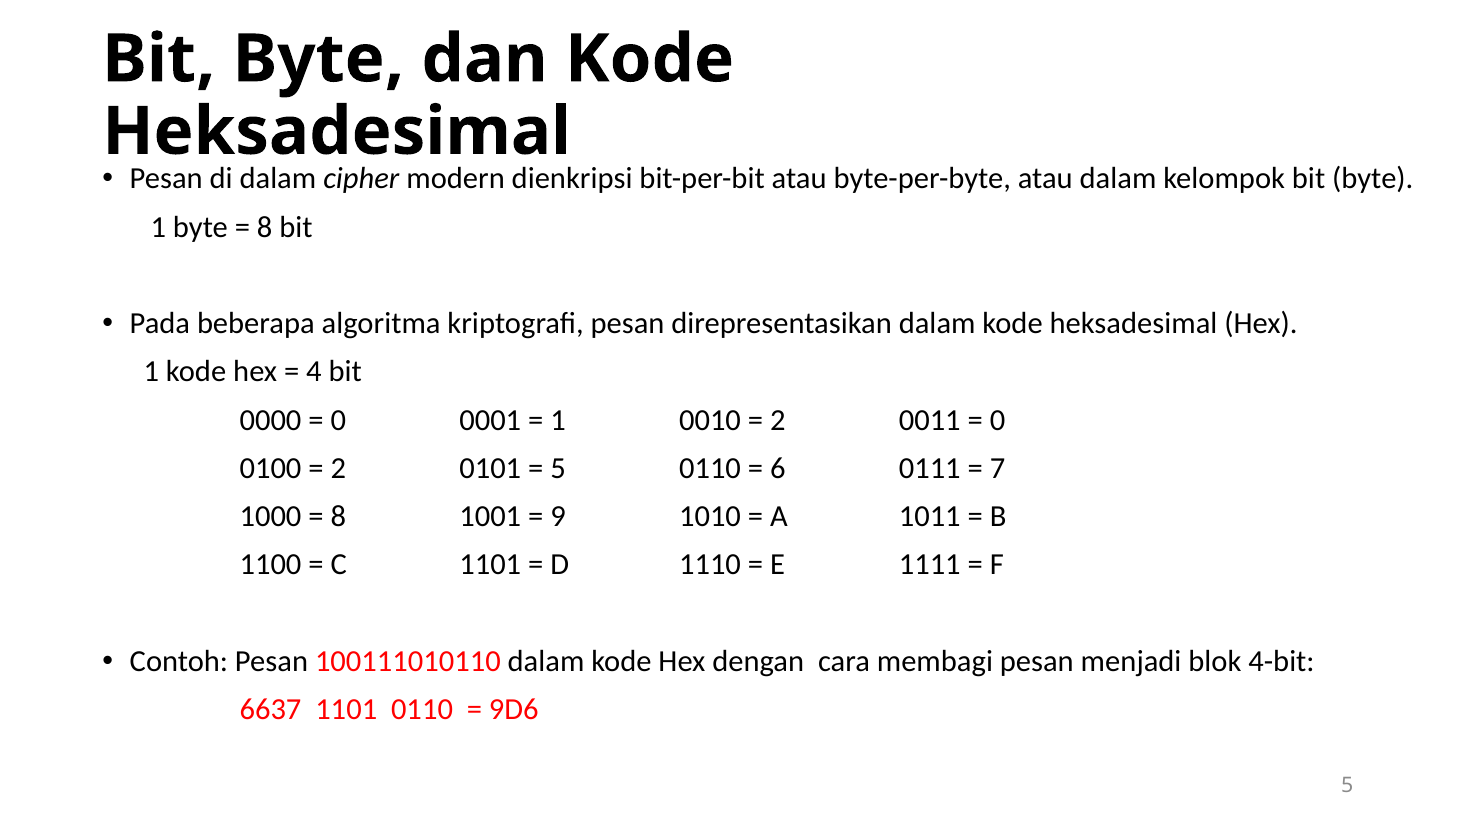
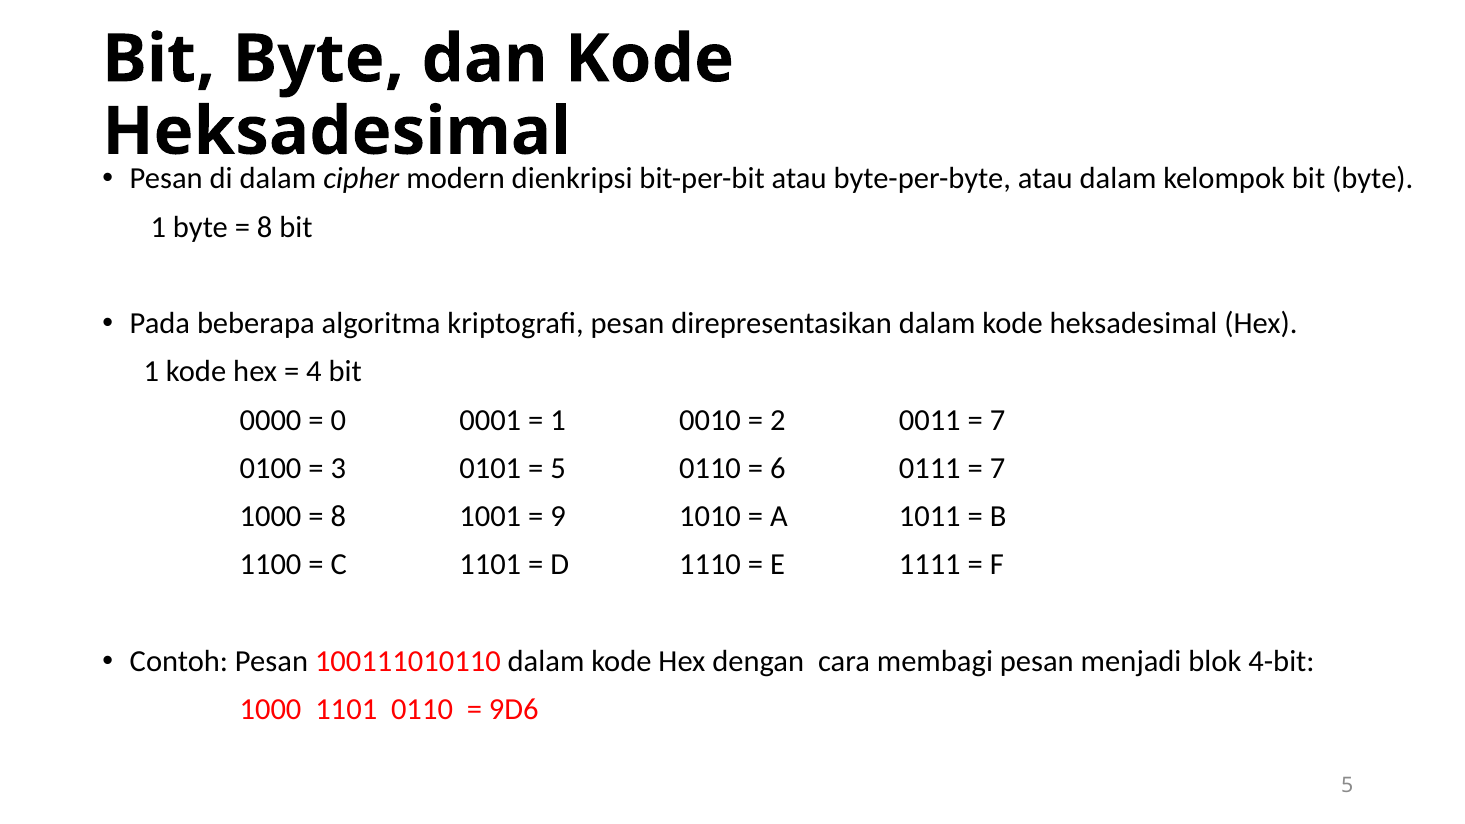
0 at (998, 420): 0 -> 7
2 at (338, 468): 2 -> 3
6637 at (271, 709): 6637 -> 1000
